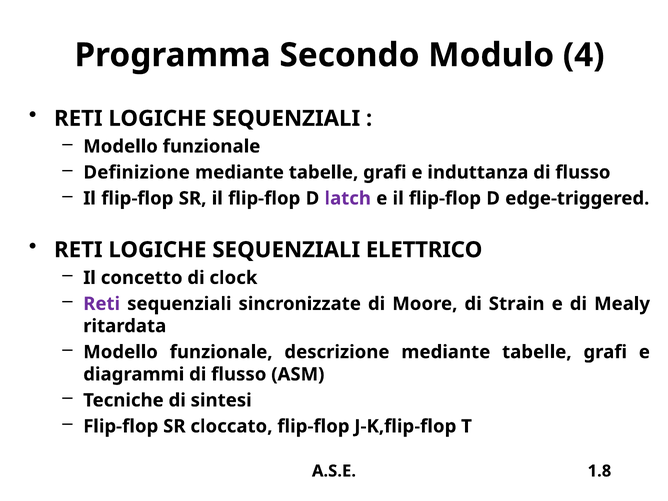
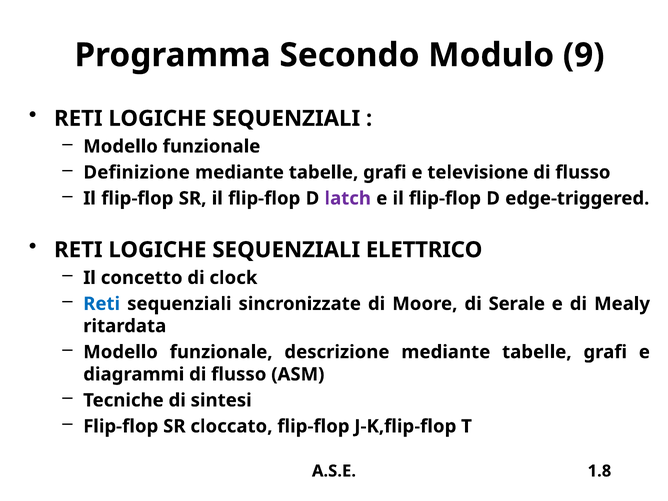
4: 4 -> 9
induttanza: induttanza -> televisione
Reti at (102, 304) colour: purple -> blue
Strain: Strain -> Serale
